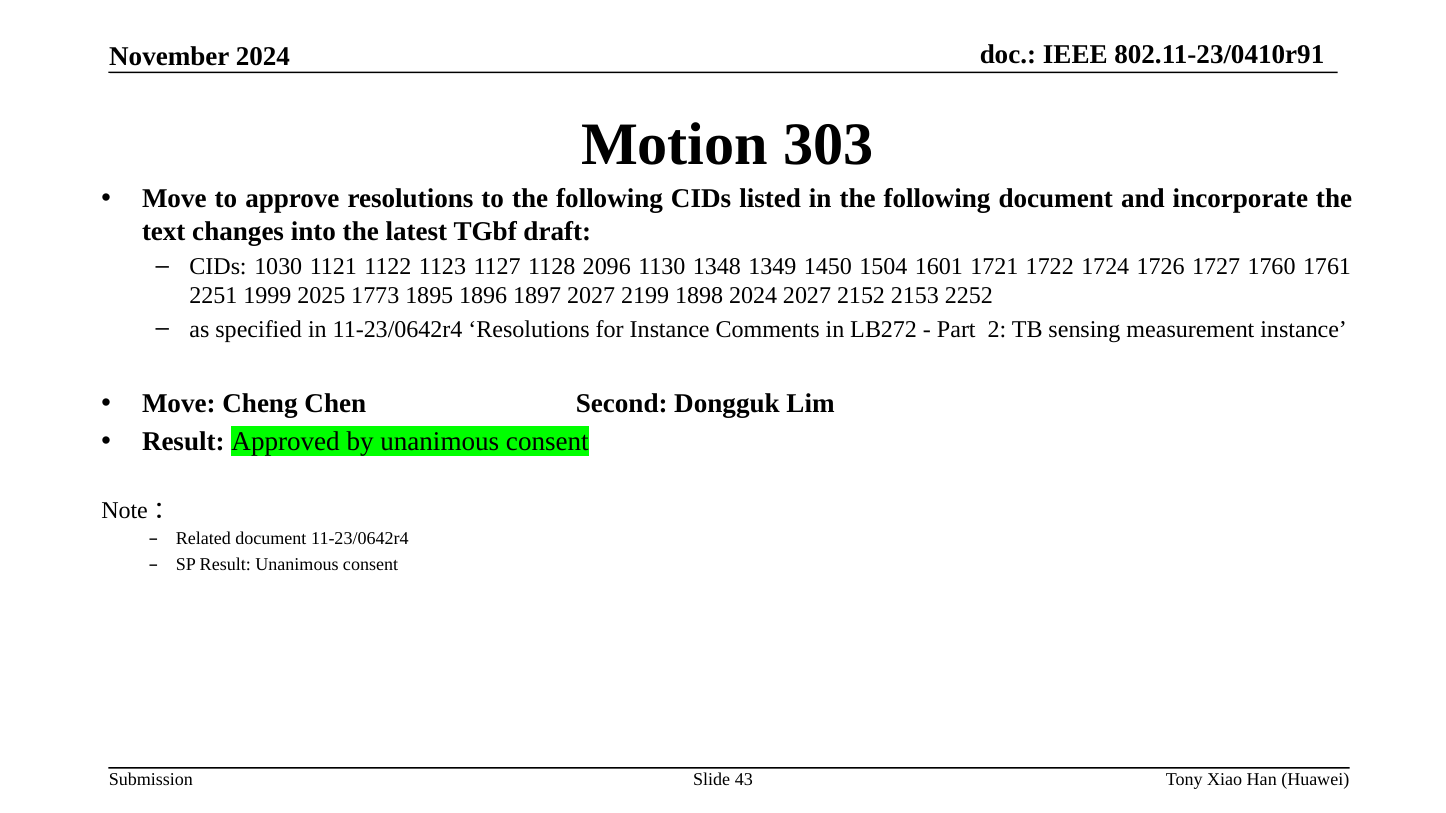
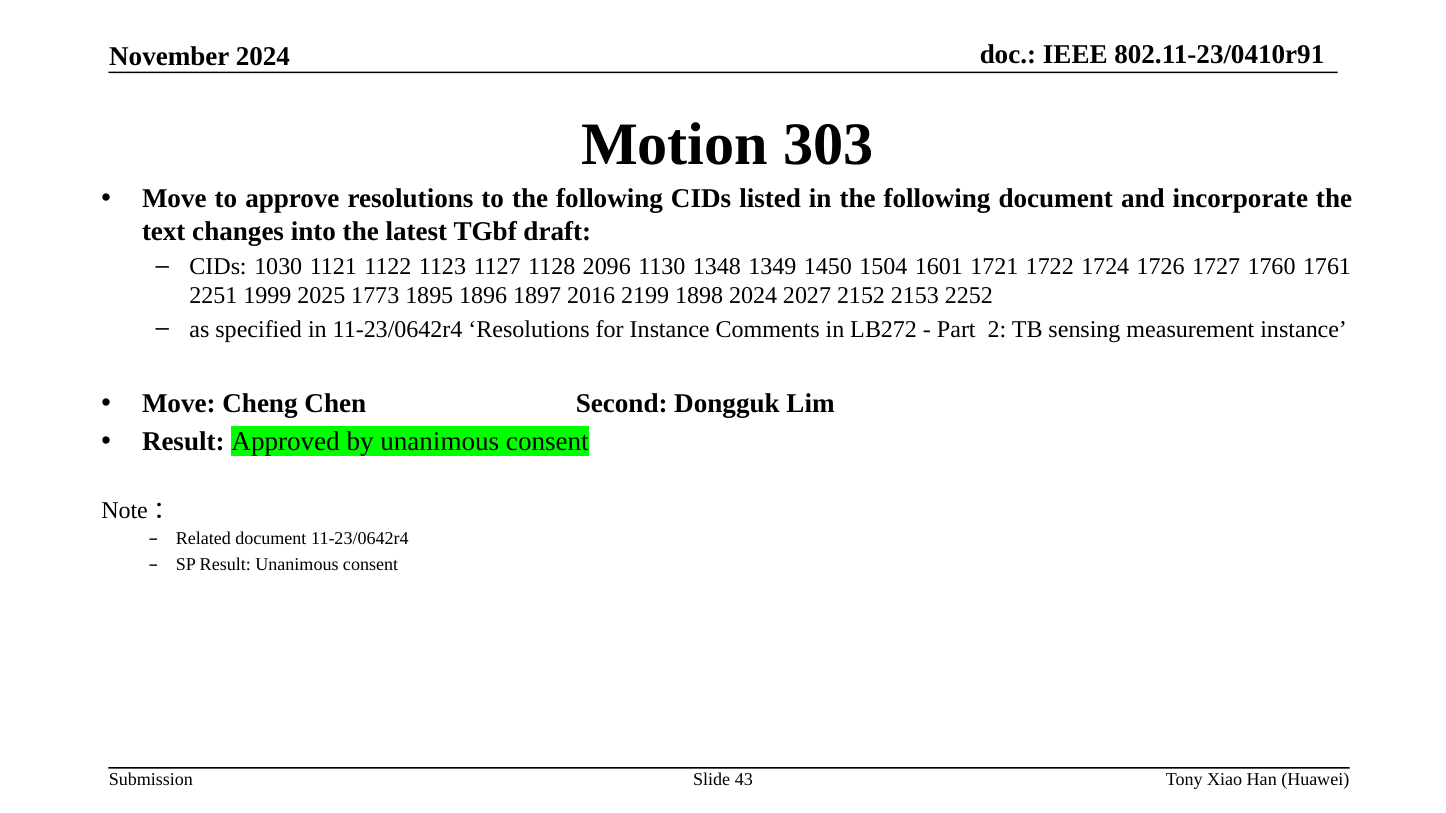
1897 2027: 2027 -> 2016
